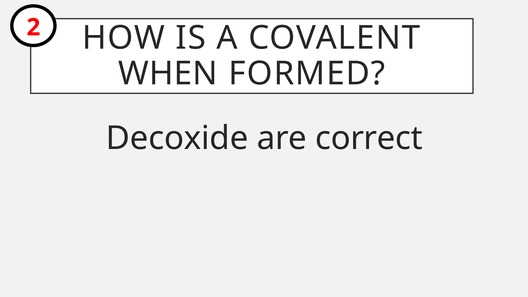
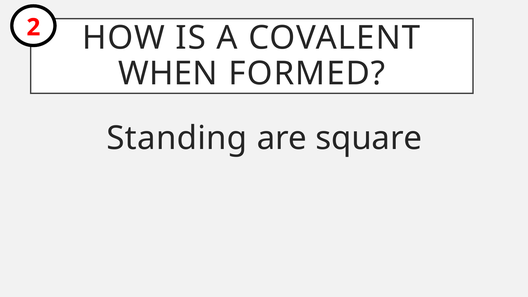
Decoxide: Decoxide -> Standing
correct: correct -> square
